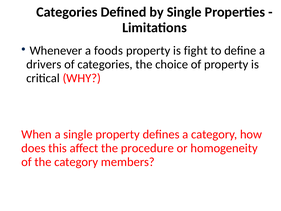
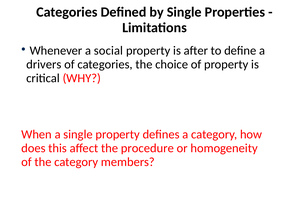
foods: foods -> social
fight: fight -> after
